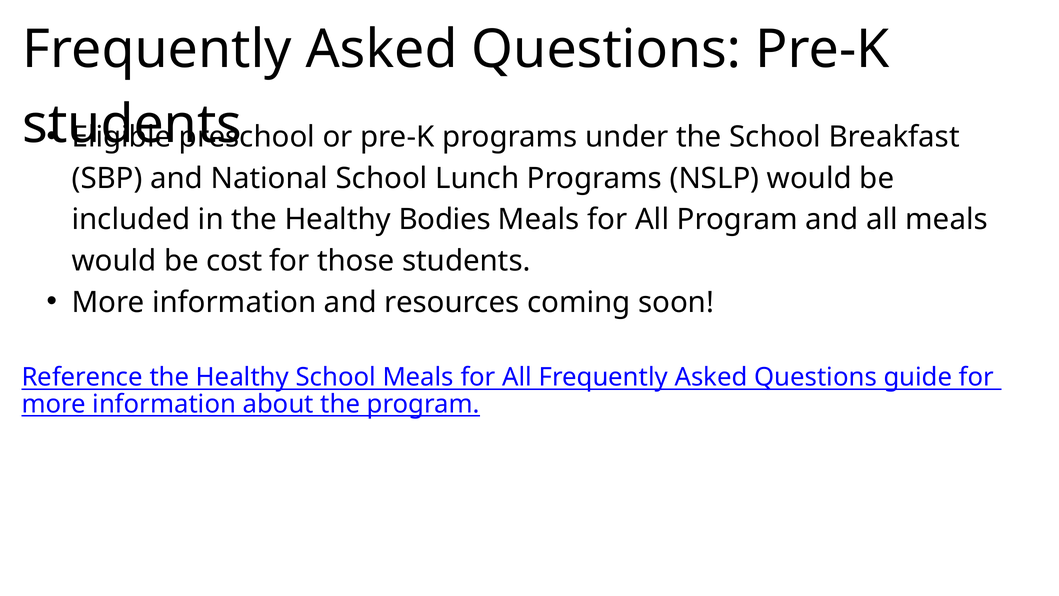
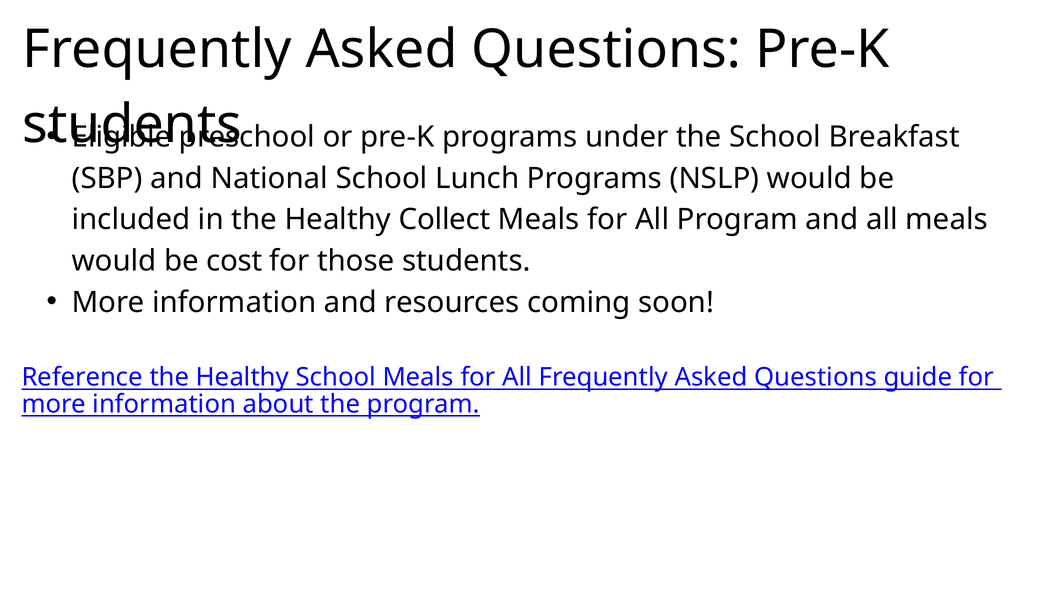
Bodies: Bodies -> Collect
